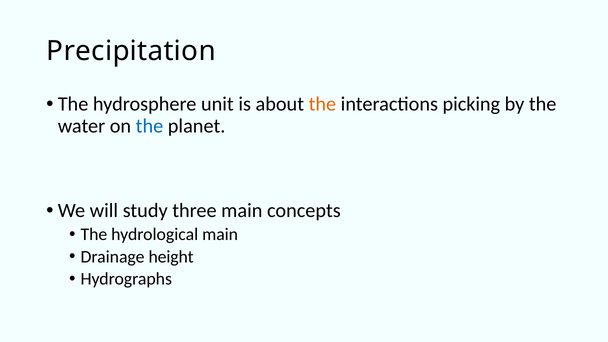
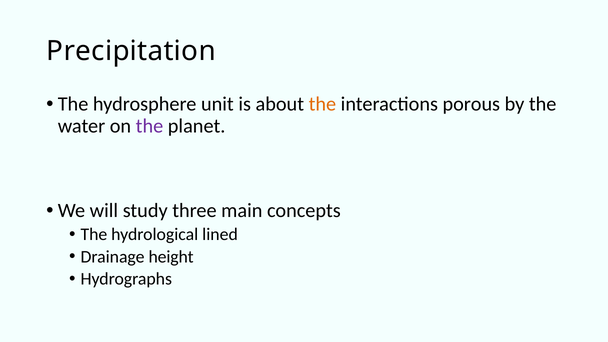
picking: picking -> porous
the at (150, 126) colour: blue -> purple
hydrological main: main -> lined
